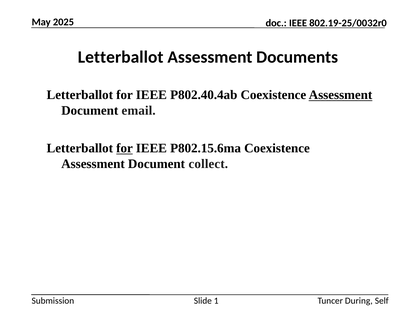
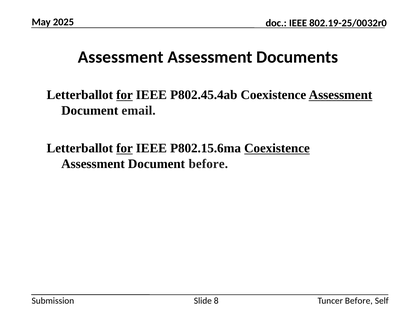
Letterballot at (121, 57): Letterballot -> Assessment
for at (125, 95) underline: none -> present
P802.40.4ab: P802.40.4ab -> P802.45.4ab
Coexistence at (277, 148) underline: none -> present
Document collect: collect -> before
1: 1 -> 8
Tuncer During: During -> Before
